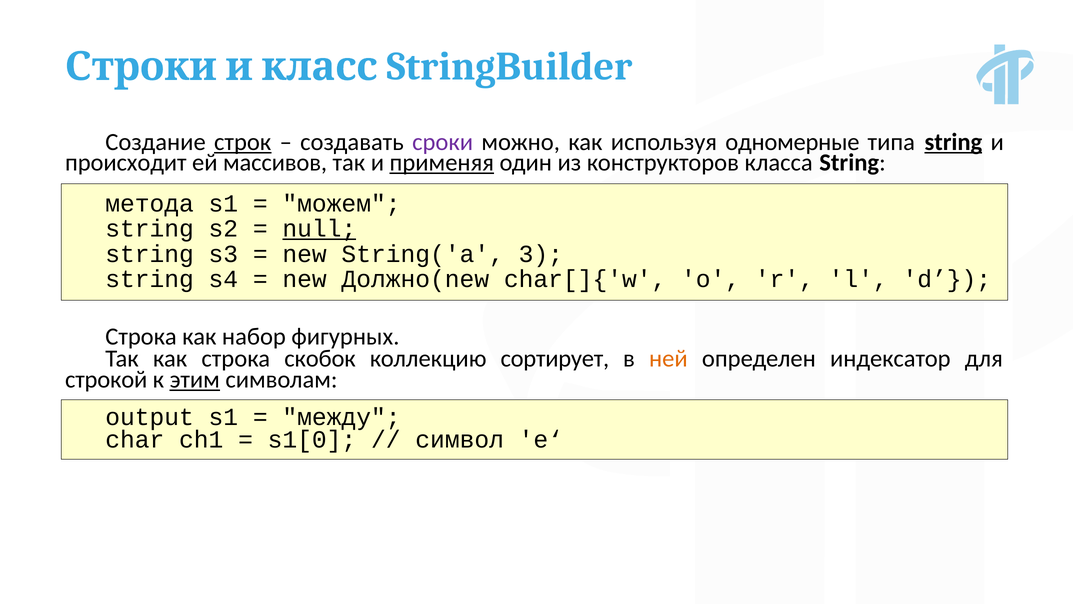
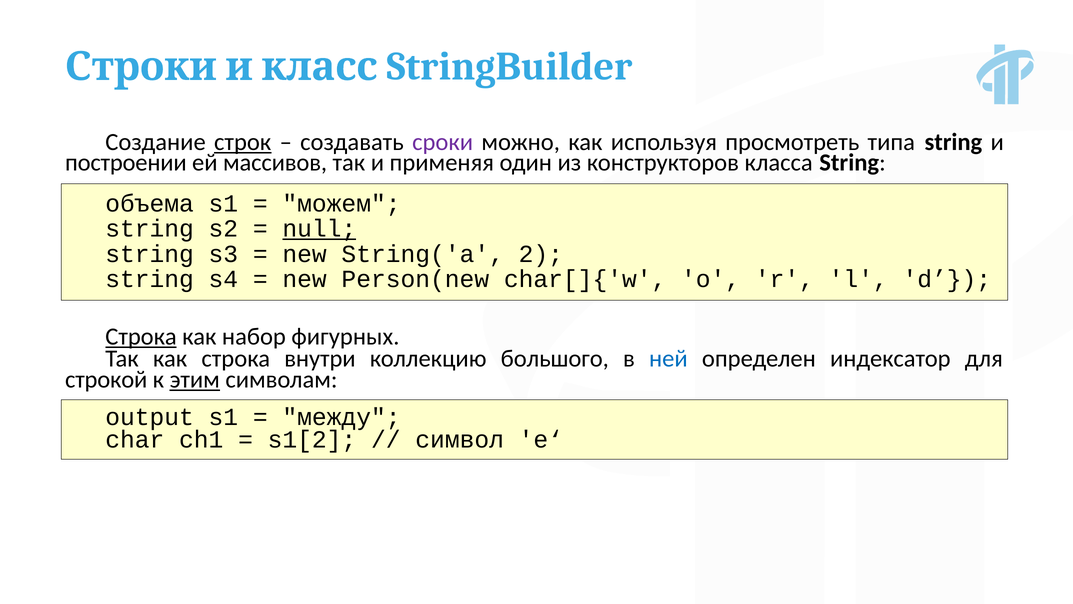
одномерные: одномерные -> просмотреть
string at (953, 142) underline: present -> none
происходит: происходит -> построении
применяя underline: present -> none
метода: метода -> объема
3: 3 -> 2
Должно(new: Должно(new -> Person(new
Строка at (141, 336) underline: none -> present
скобок: скобок -> внутри
сортирует: сортирует -> большого
ней colour: orange -> blue
s1[0: s1[0 -> s1[2
